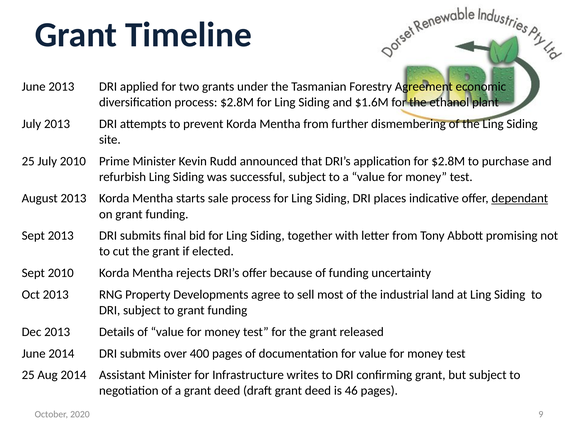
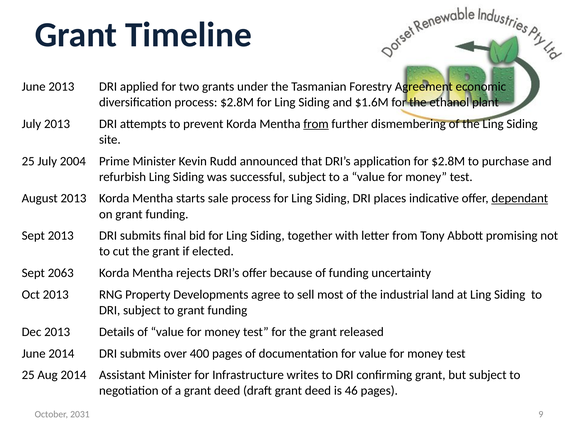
from at (316, 124) underline: none -> present
July 2010: 2010 -> 2004
Sept 2010: 2010 -> 2063
2020: 2020 -> 2031
